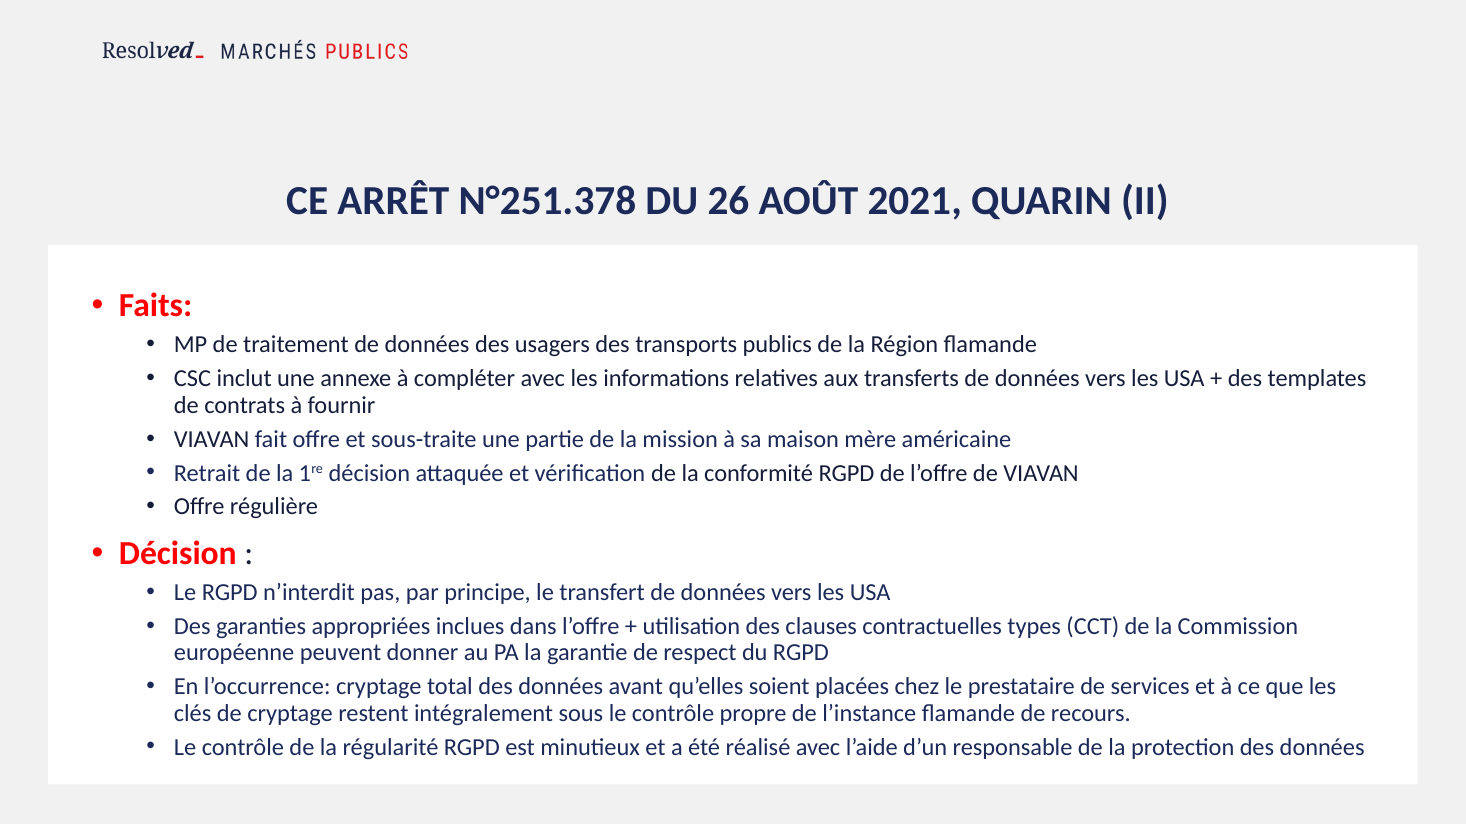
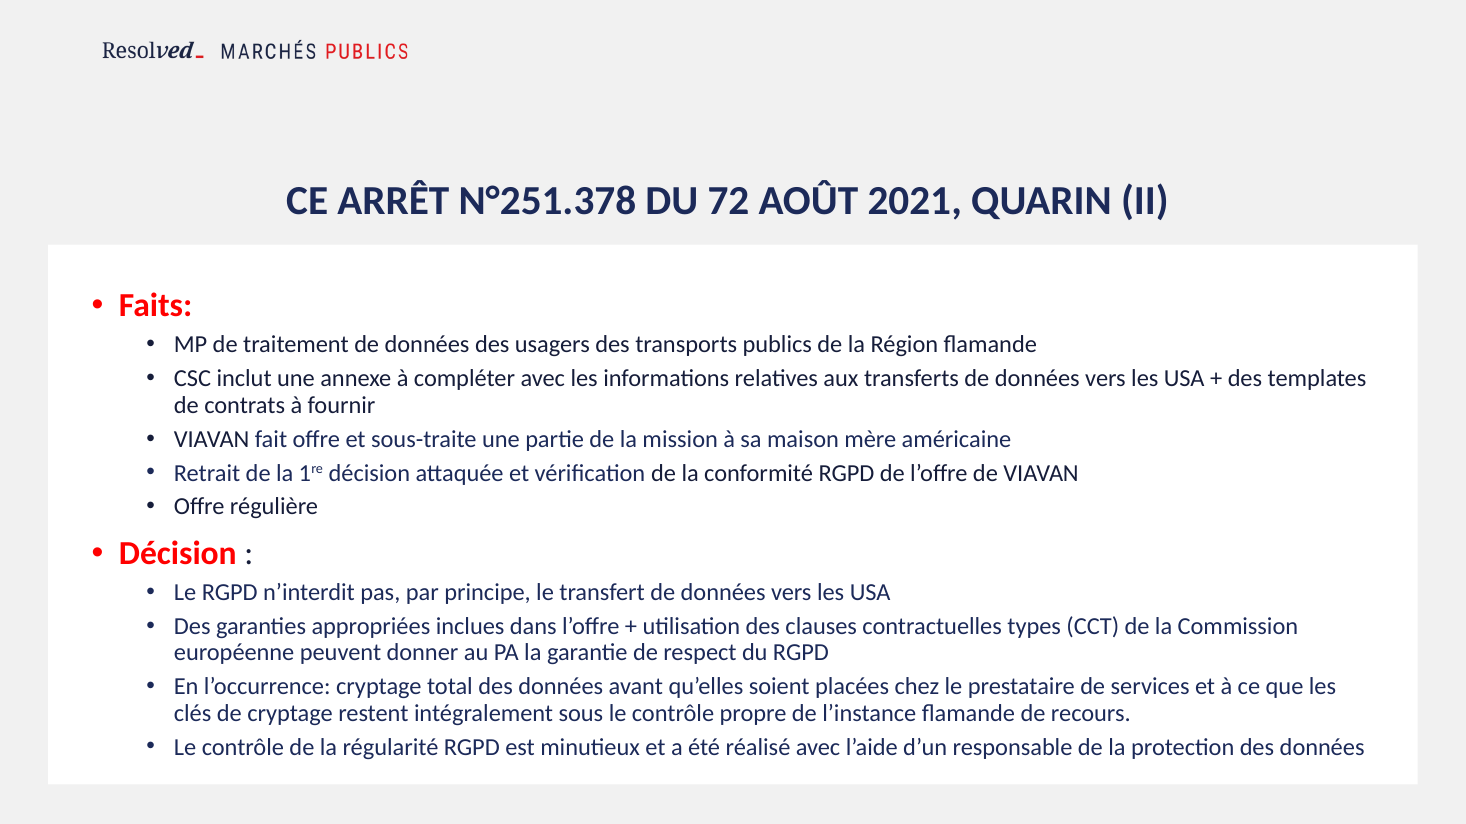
26: 26 -> 72
